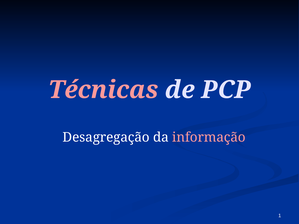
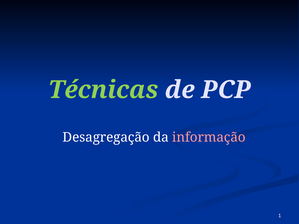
Técnicas colour: pink -> light green
